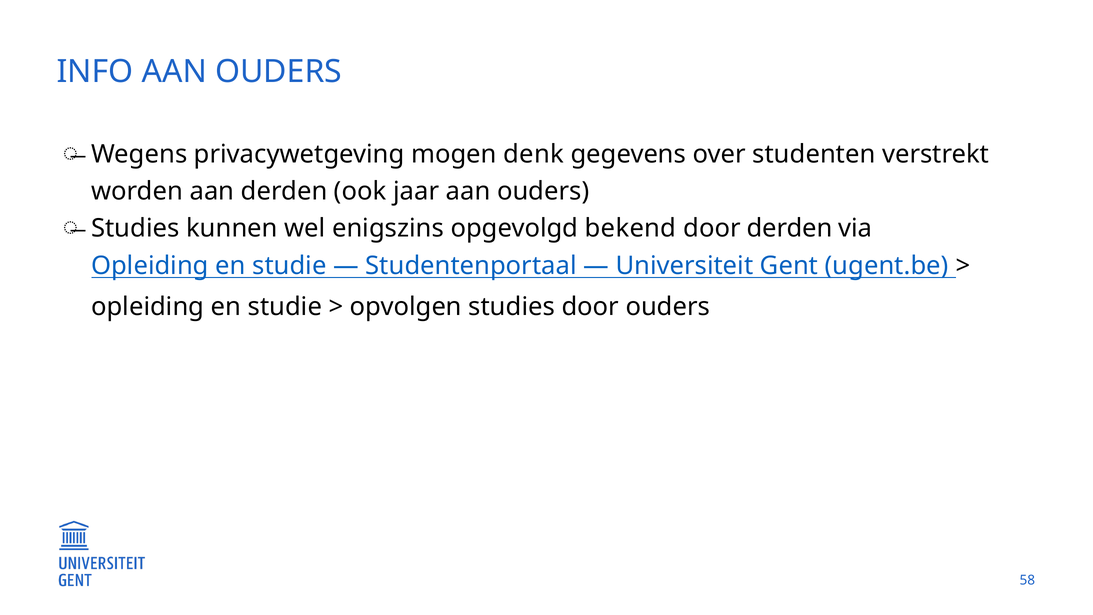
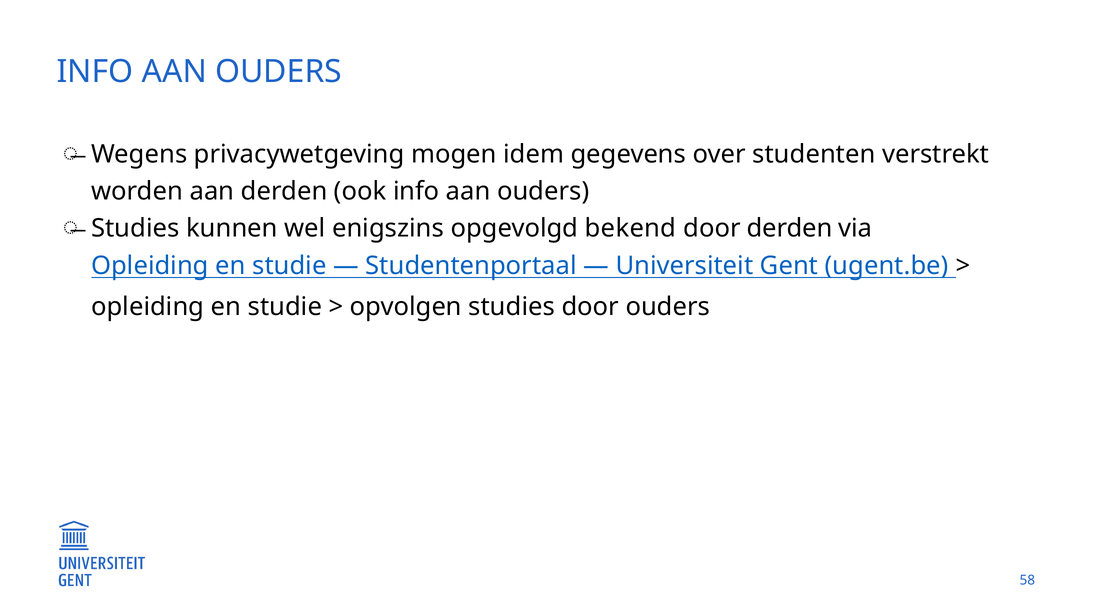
denk: denk -> idem
ook jaar: jaar -> info
